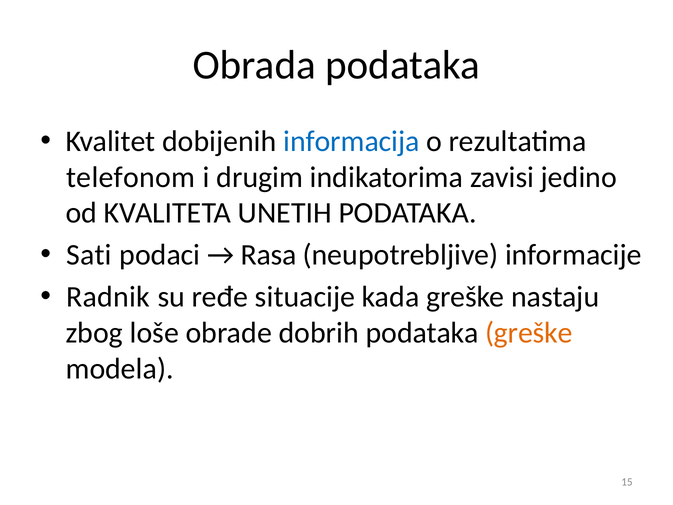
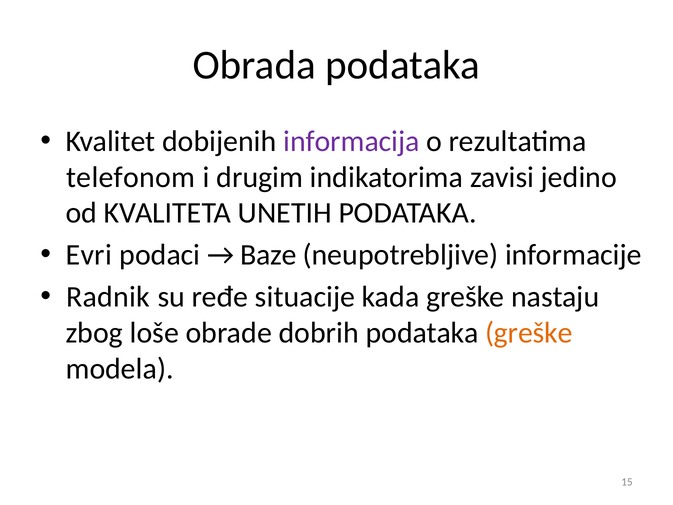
informacija colour: blue -> purple
Sati: Sati -> Evri
Rasa: Rasa -> Baze
